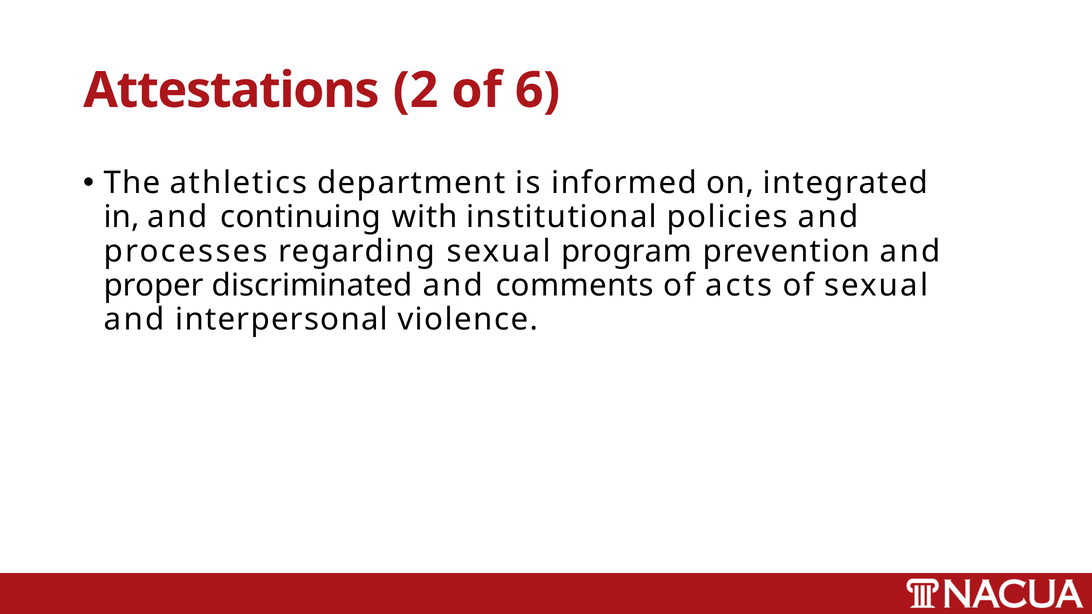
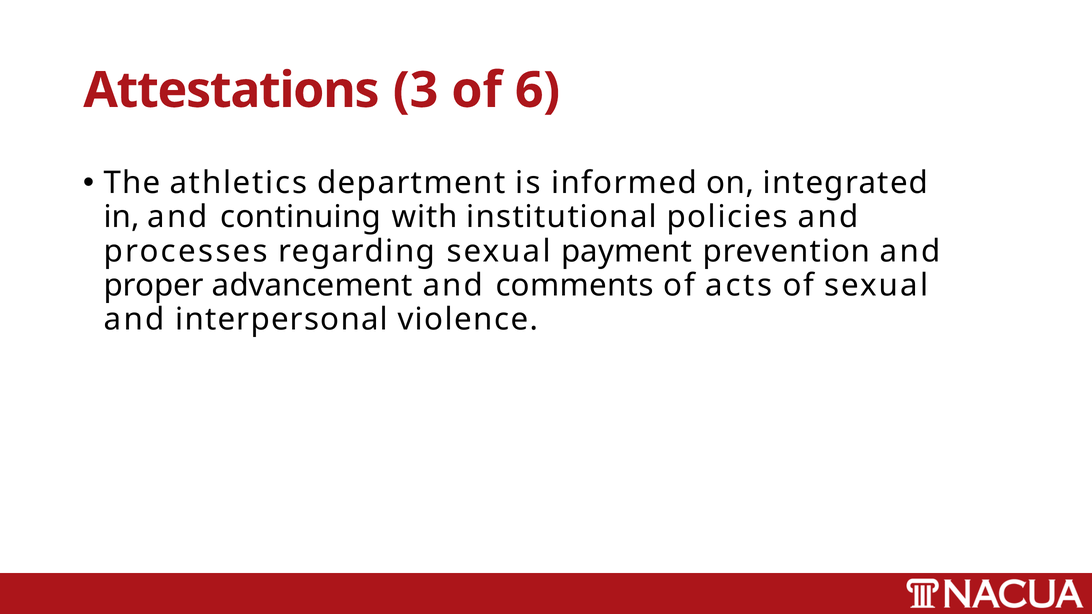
2: 2 -> 3
program: program -> payment
discriminated: discriminated -> advancement
